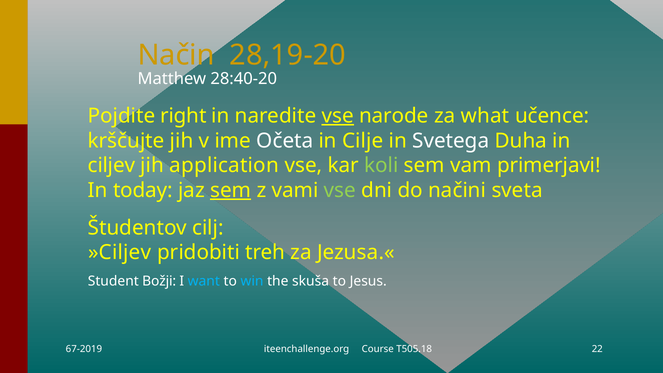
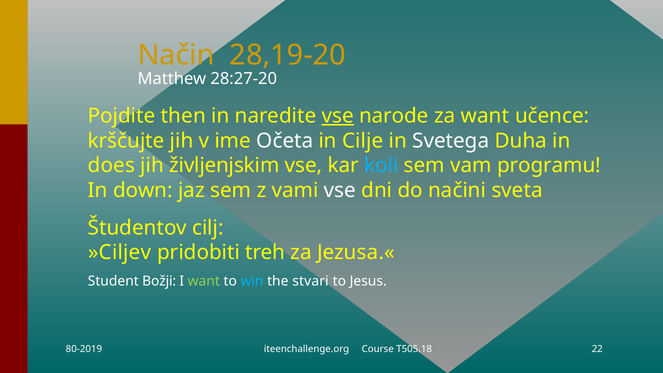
28:40-20: 28:40-20 -> 28:27-20
right: right -> then
za what: what -> want
ciljev: ciljev -> does
application: application -> življenjskim
koli colour: light green -> light blue
primerjavi: primerjavi -> programu
today: today -> down
sem at (231, 190) underline: present -> none
vse at (340, 190) colour: light green -> white
want at (204, 281) colour: light blue -> light green
skuša: skuša -> stvari
67-2019: 67-2019 -> 80-2019
